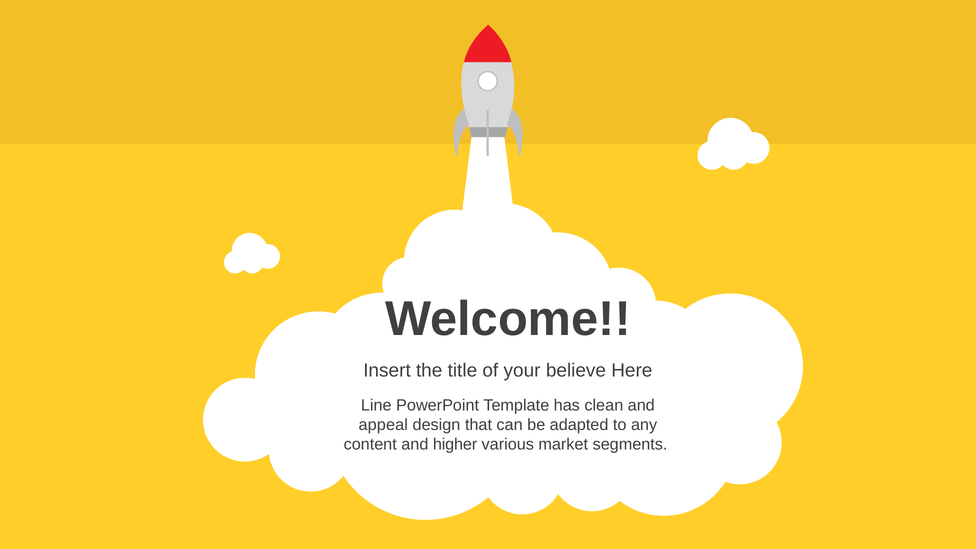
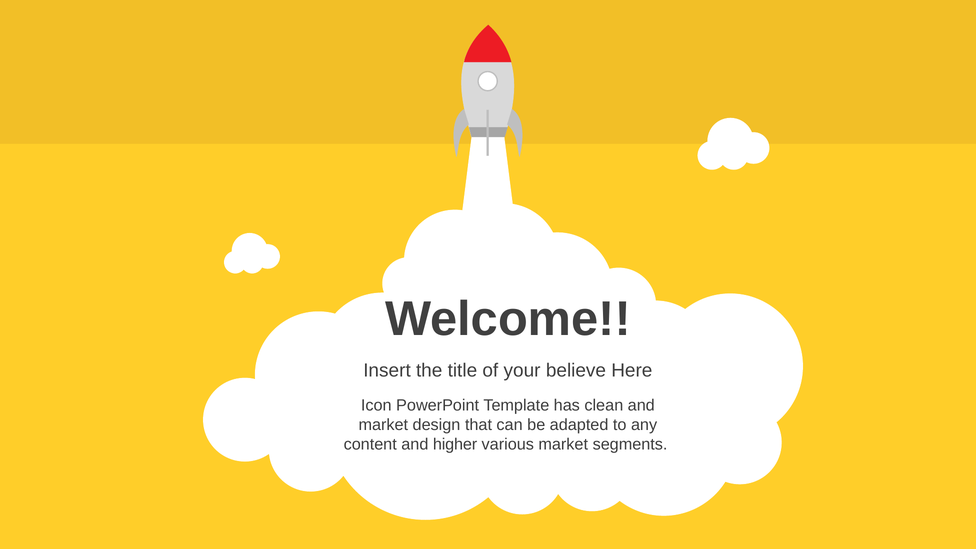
Line: Line -> Icon
appeal at (383, 425): appeal -> market
